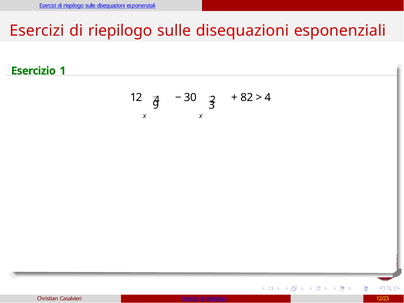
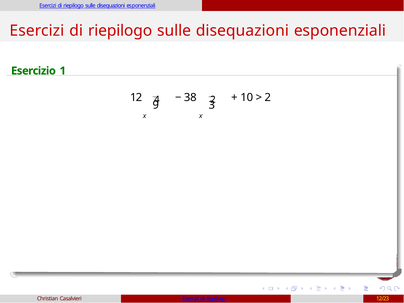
30: 30 -> 38
82: 82 -> 10
4 at (268, 98): 4 -> 2
